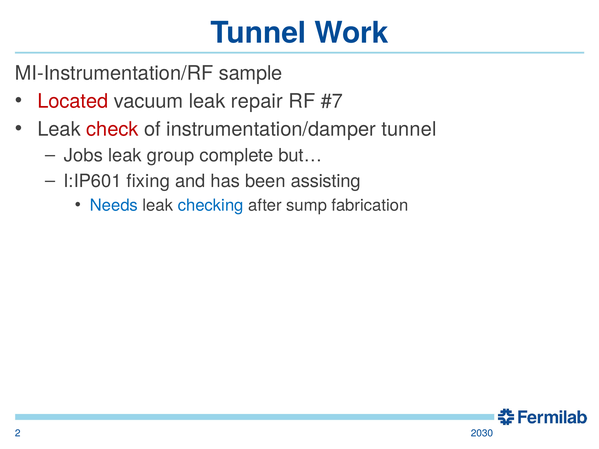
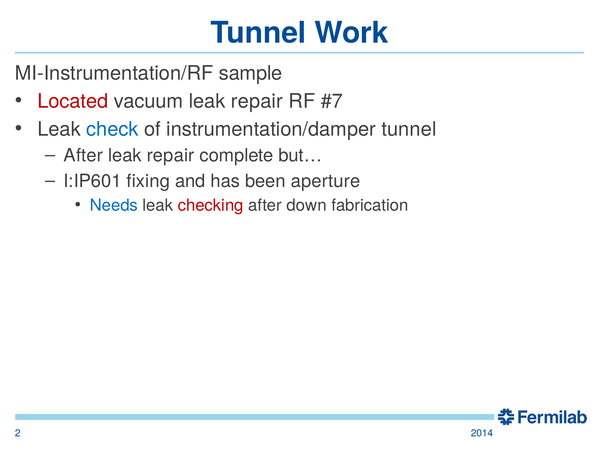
check colour: red -> blue
Jobs at (83, 156): Jobs -> After
group at (171, 156): group -> repair
assisting: assisting -> aperture
checking colour: blue -> red
sump: sump -> down
2030: 2030 -> 2014
